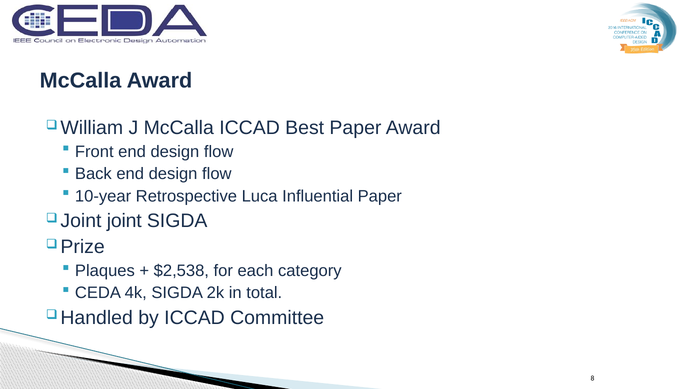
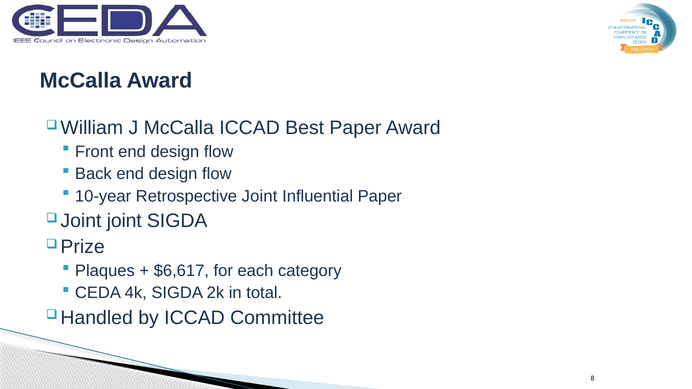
Retrospective Luca: Luca -> Joint
$2,538: $2,538 -> $6,617
